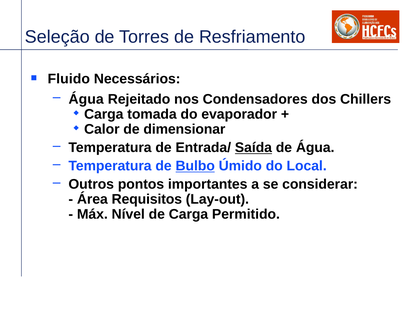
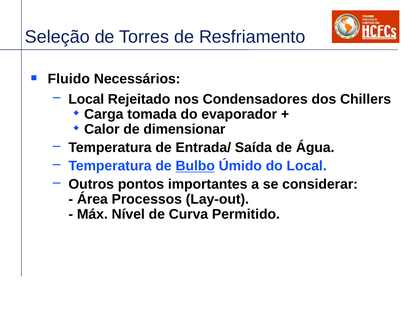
Água at (86, 99): Água -> Local
Saída underline: present -> none
Requisitos: Requisitos -> Processos
de Carga: Carga -> Curva
